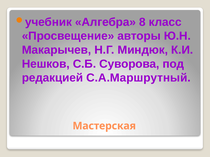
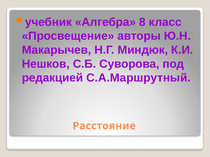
Мастерская: Мастерская -> Расстояние
